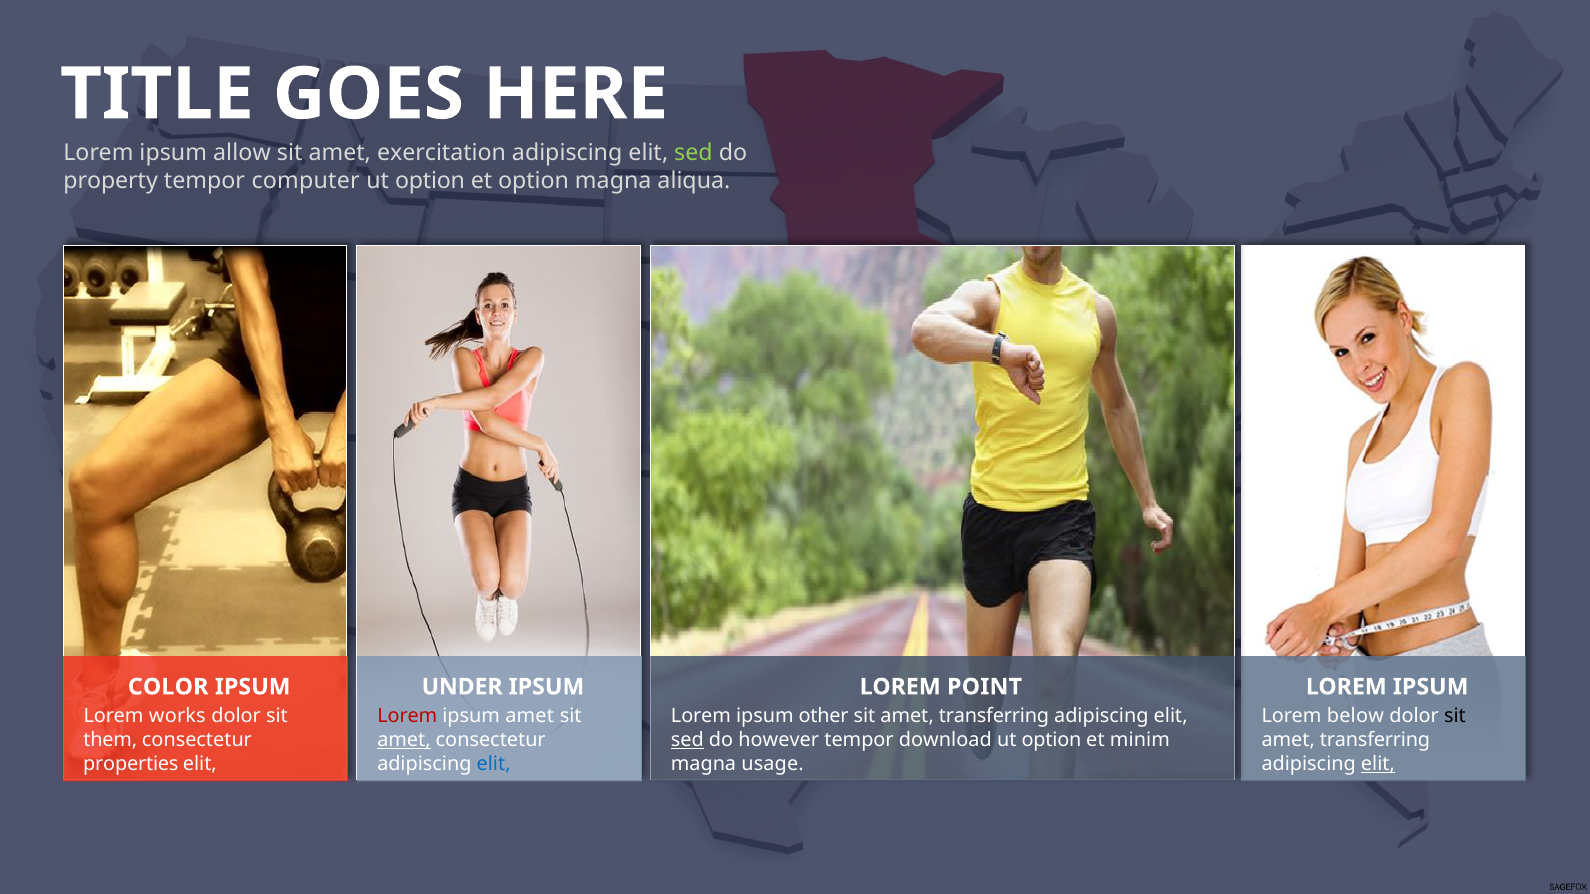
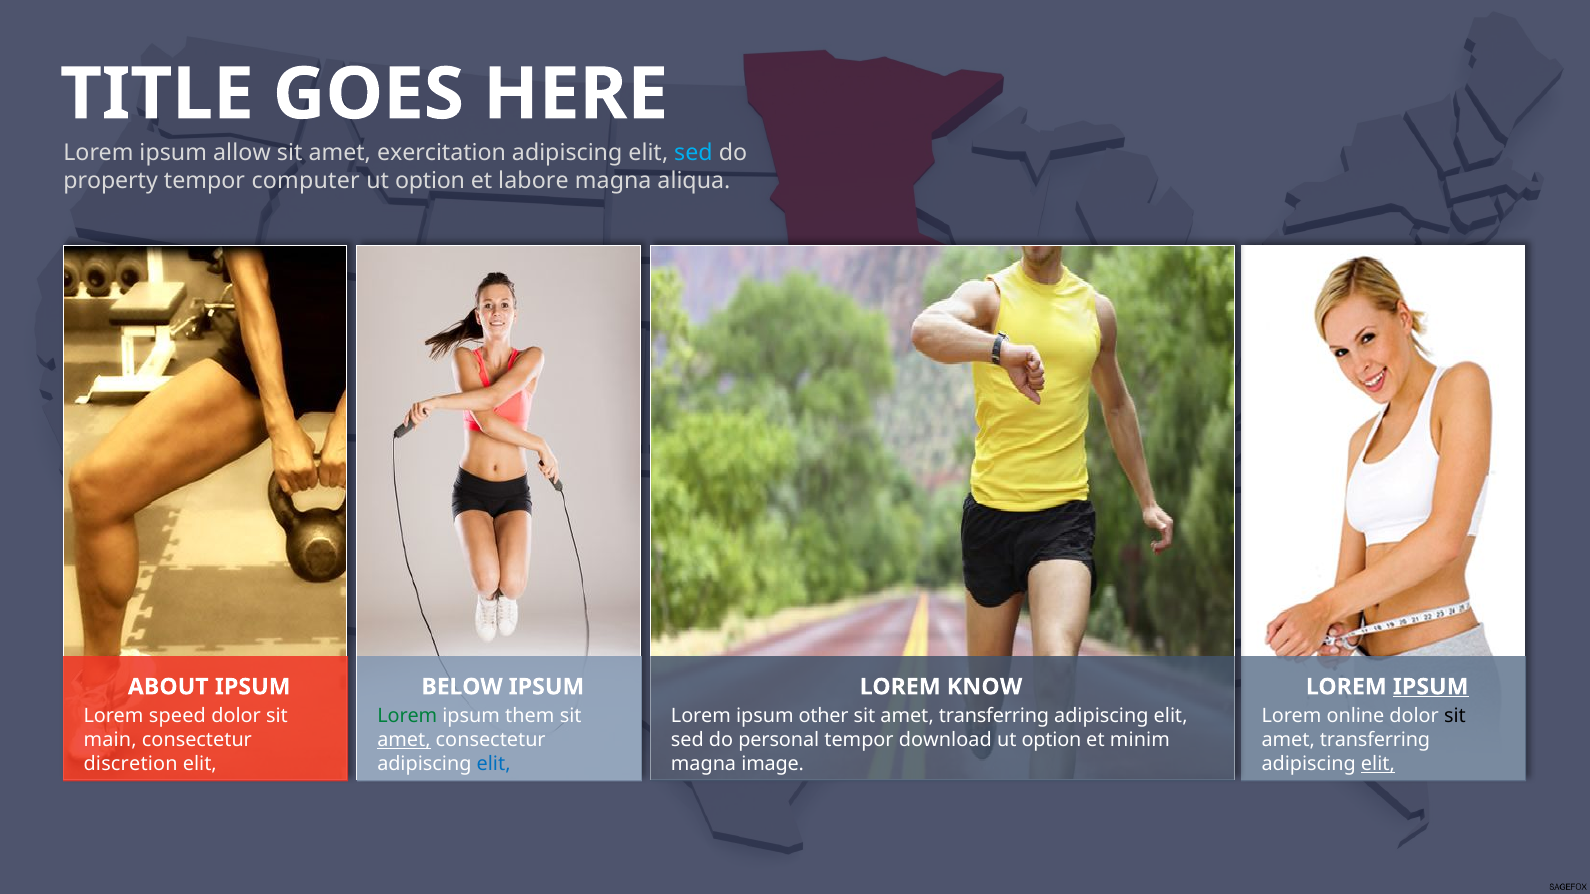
sed at (693, 153) colour: light green -> light blue
et option: option -> labore
COLOR: COLOR -> ABOUT
UNDER: UNDER -> BELOW
POINT: POINT -> KNOW
IPSUM at (1431, 687) underline: none -> present
works: works -> speed
Lorem at (407, 717) colour: red -> green
ipsum amet: amet -> them
below: below -> online
them: them -> main
sed at (687, 741) underline: present -> none
however: however -> personal
properties: properties -> discretion
usage: usage -> image
